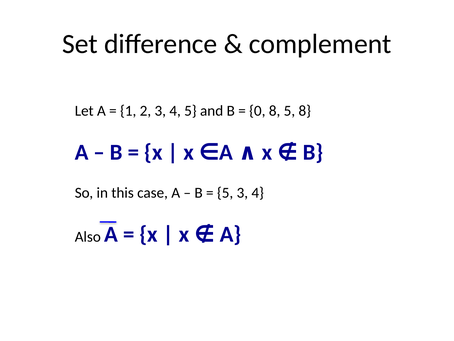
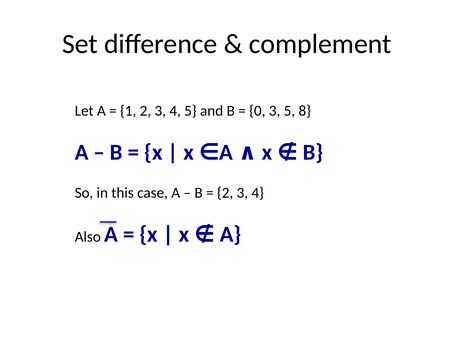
0 8: 8 -> 3
5 at (225, 192): 5 -> 2
